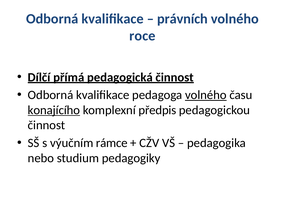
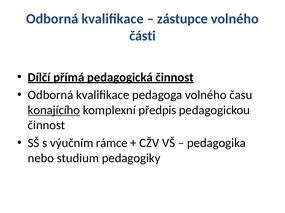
právních: právních -> zástupce
roce: roce -> části
volného at (206, 95) underline: present -> none
